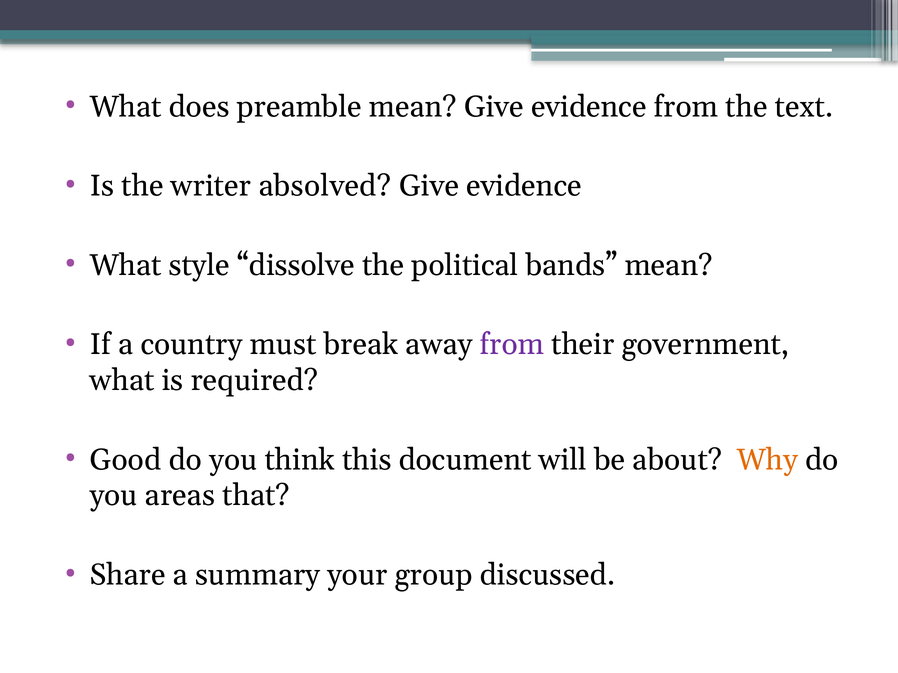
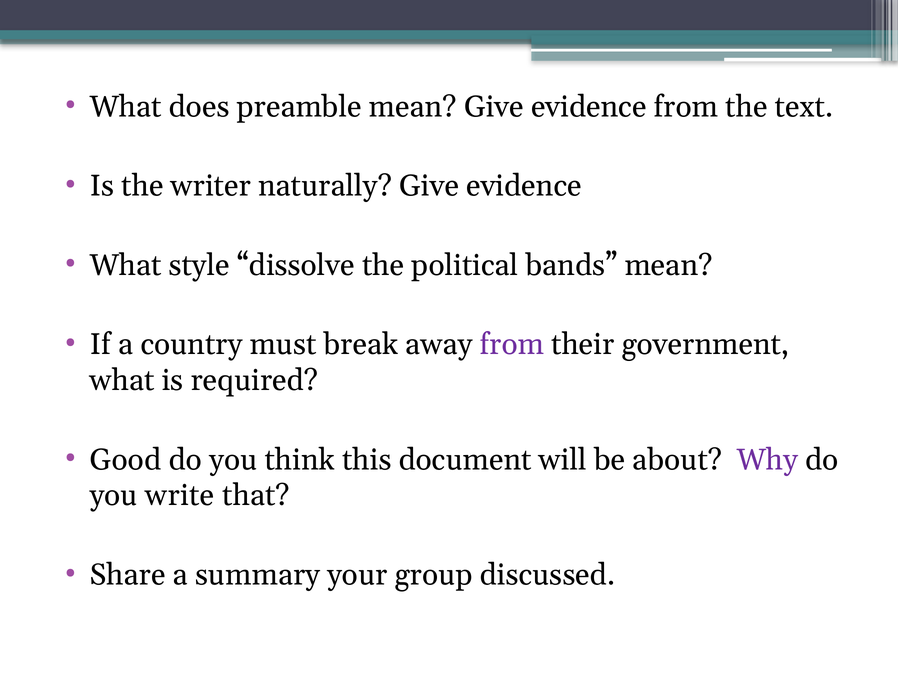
absolved: absolved -> naturally
Why colour: orange -> purple
areas: areas -> write
